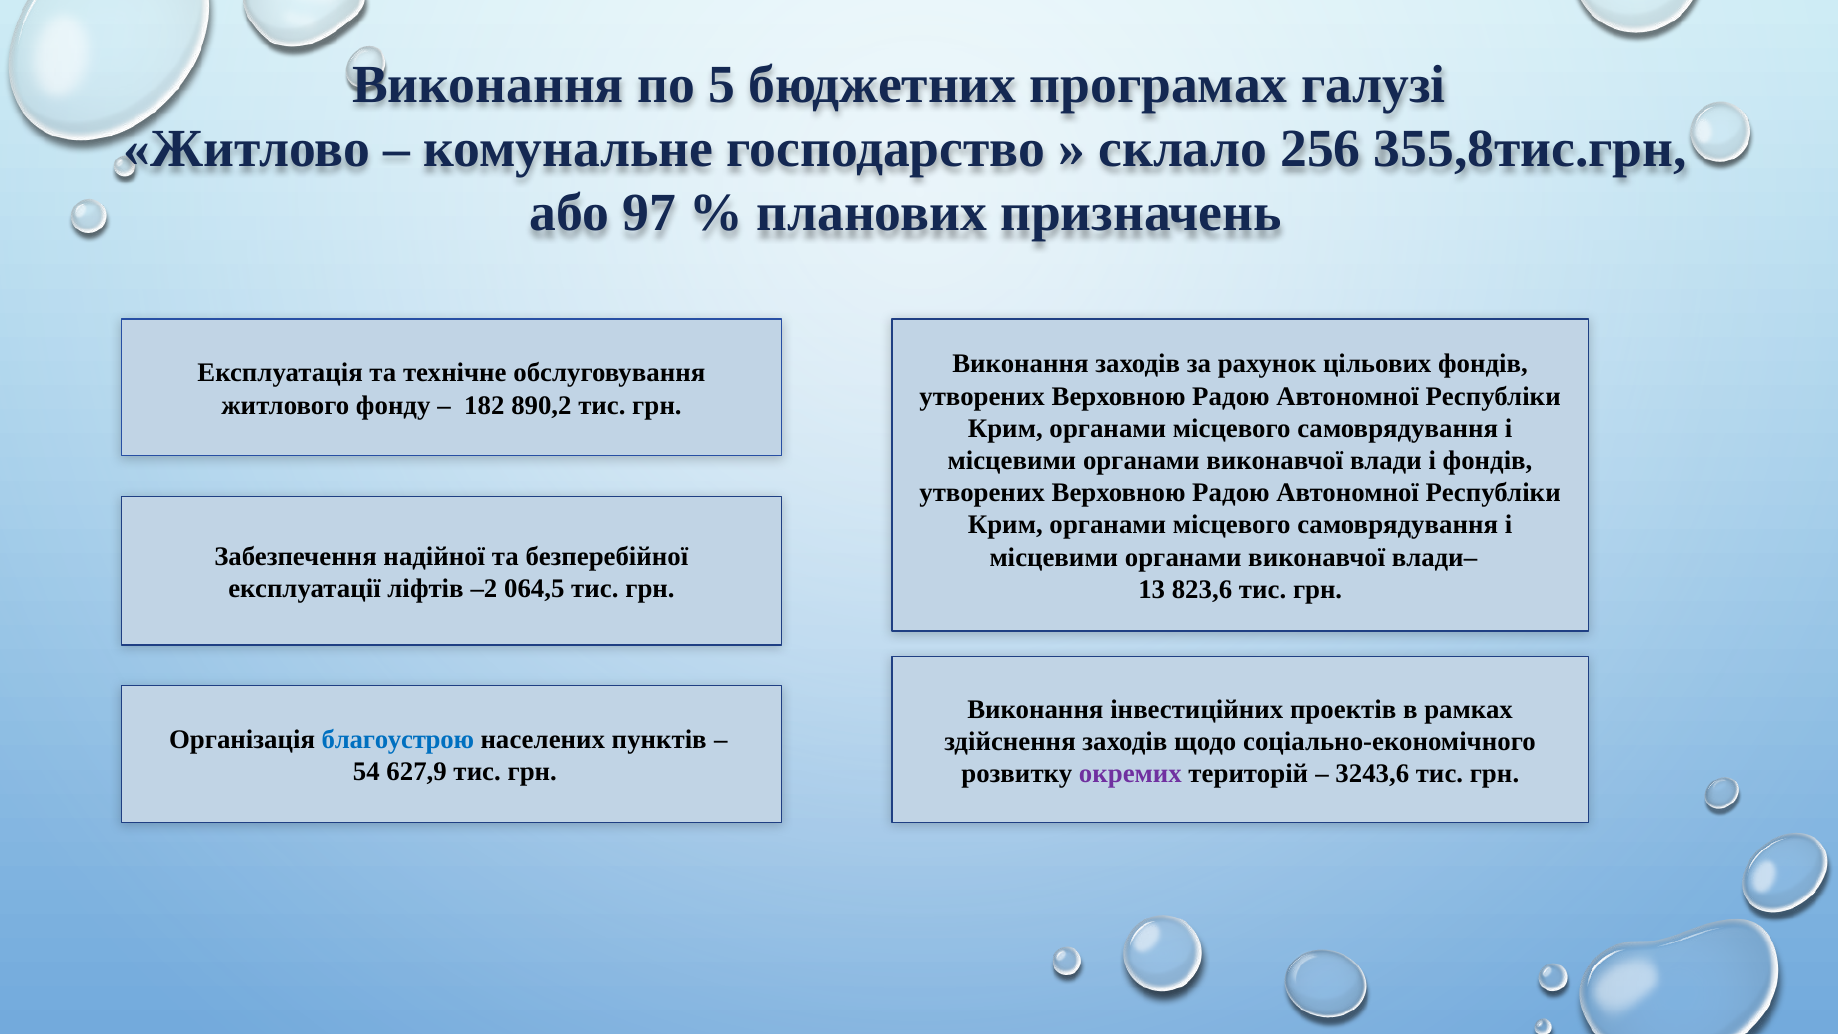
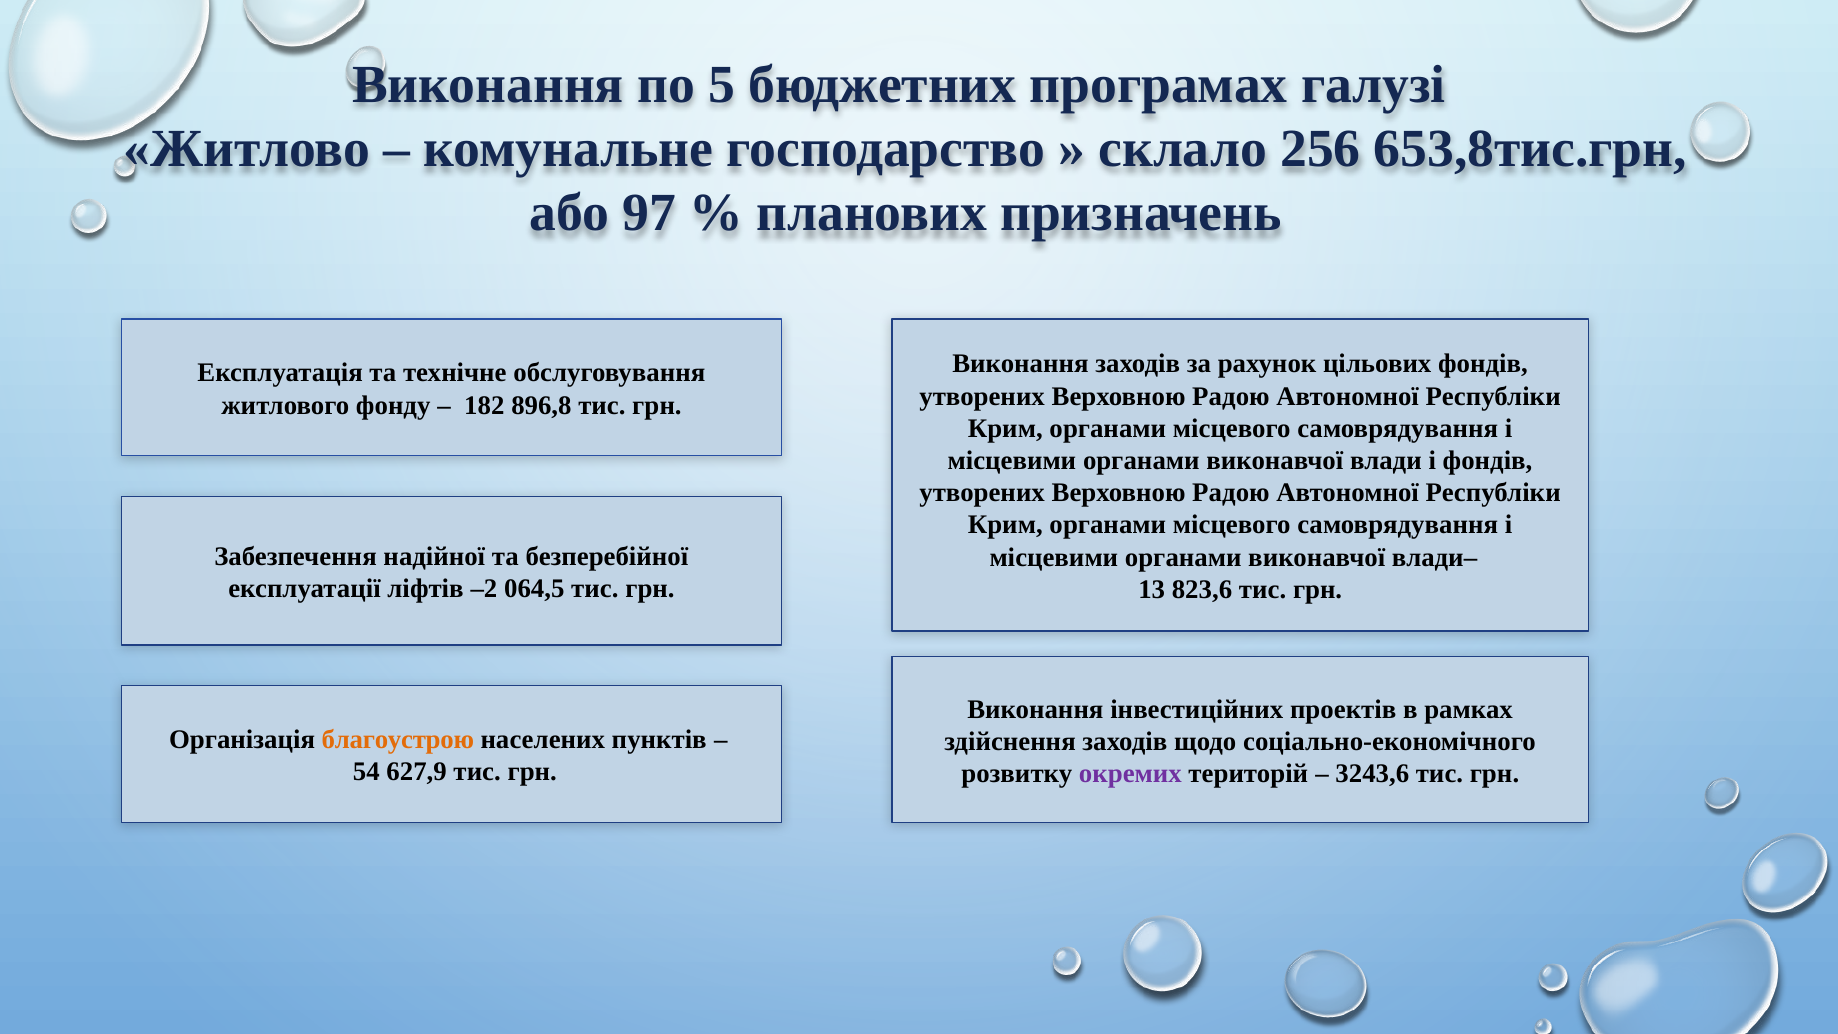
355,8тис.грн: 355,8тис.грн -> 653,8тис.грн
890,2: 890,2 -> 896,8
благоустрою colour: blue -> orange
